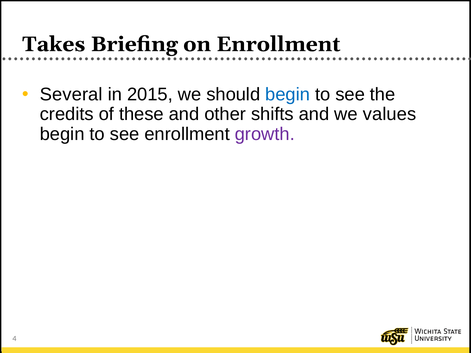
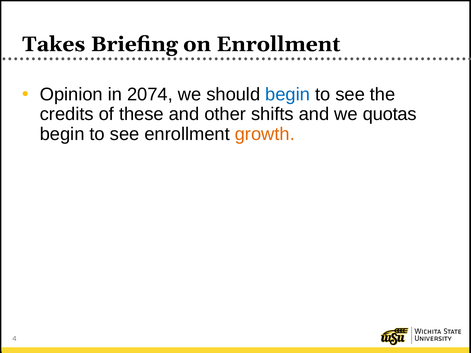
Several: Several -> Opinion
2015: 2015 -> 2074
values: values -> quotas
growth colour: purple -> orange
